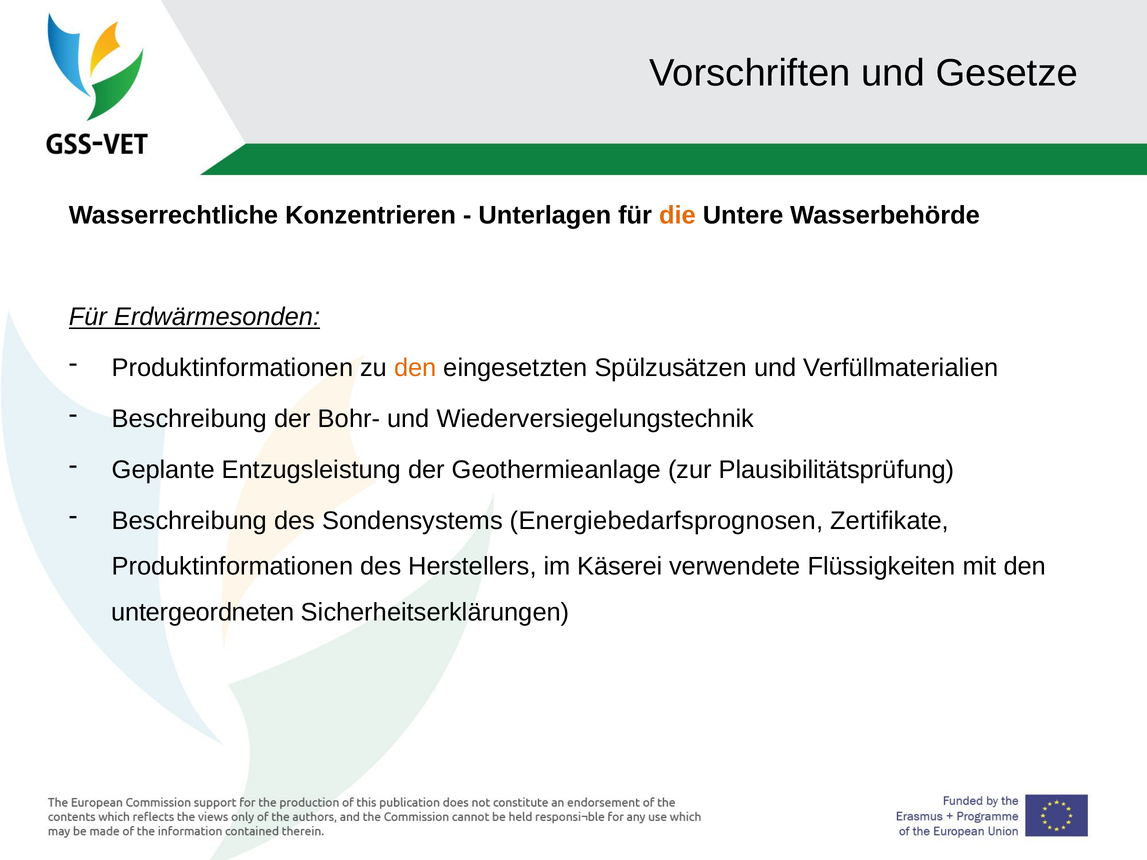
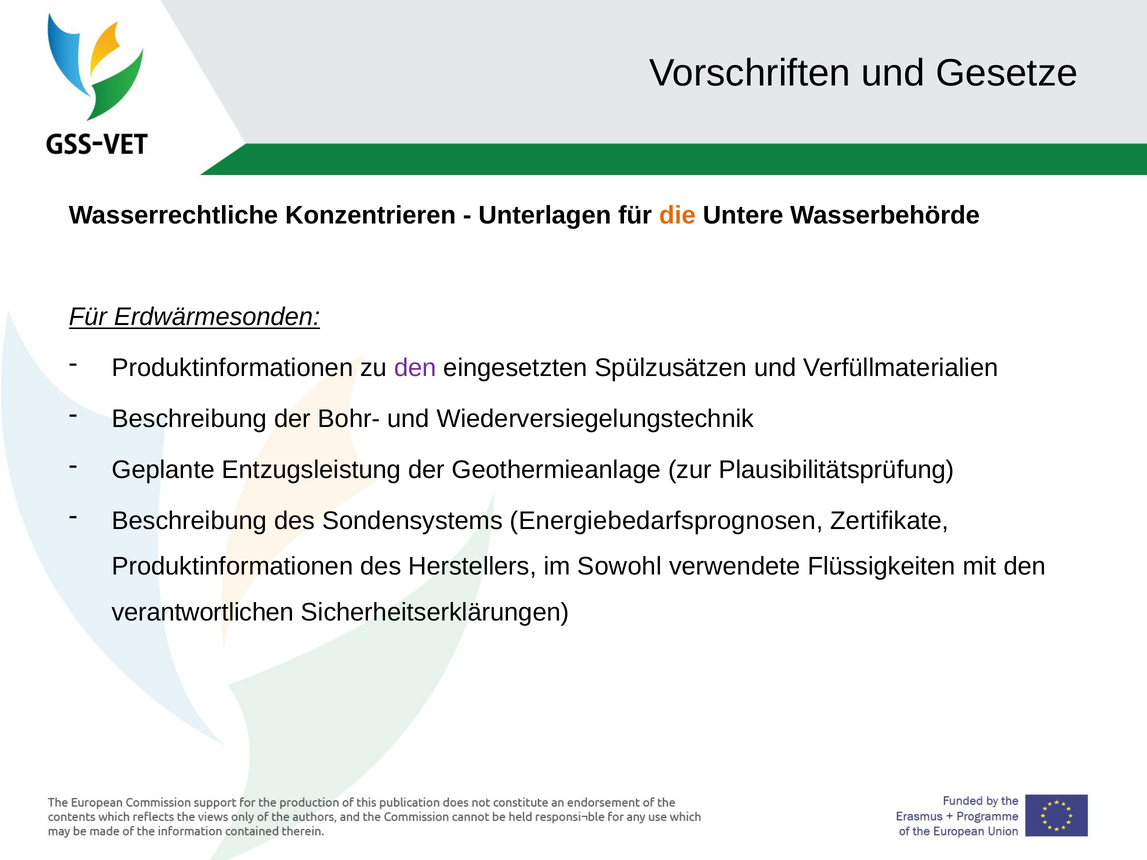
den at (415, 368) colour: orange -> purple
Käserei: Käserei -> Sowohl
untergeordneten: untergeordneten -> verantwortlichen
